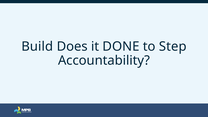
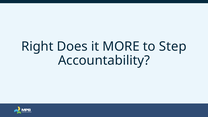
Build: Build -> Right
DONE: DONE -> MORE
